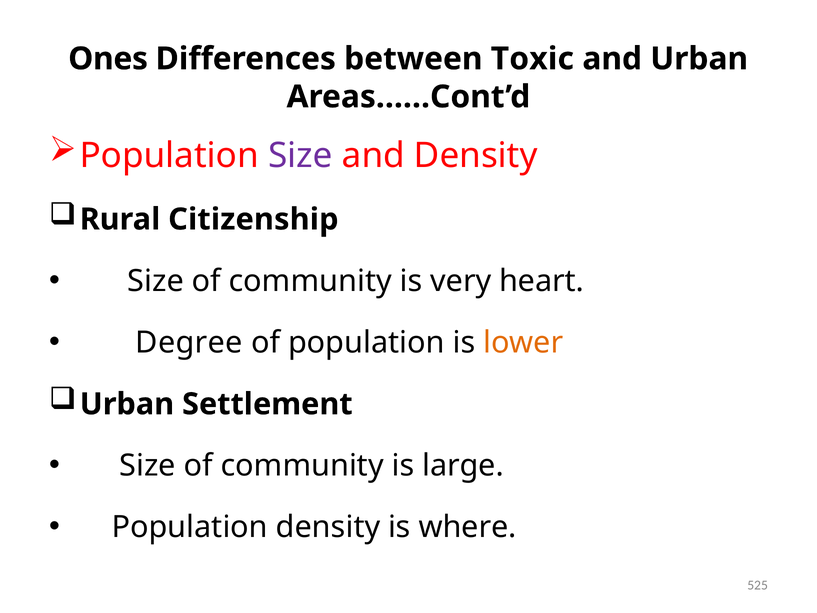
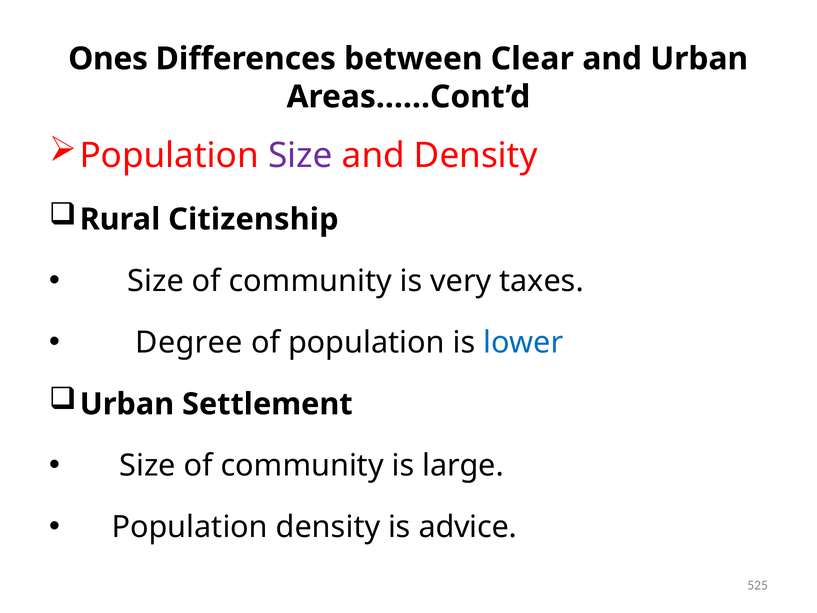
Toxic: Toxic -> Clear
heart: heart -> taxes
lower colour: orange -> blue
where: where -> advice
